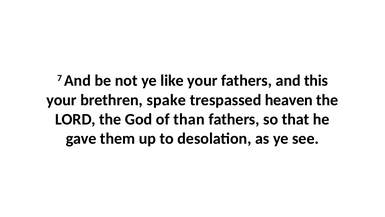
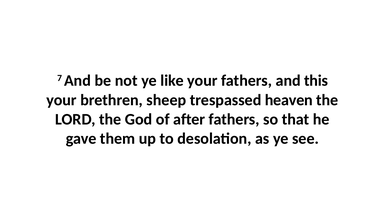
spake: spake -> sheep
than: than -> after
